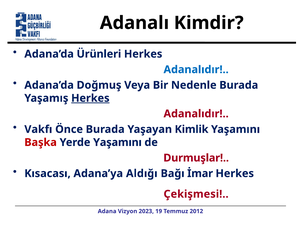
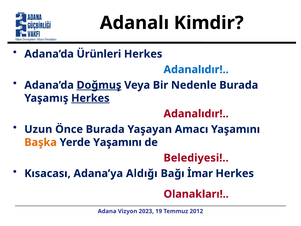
Doğmuş underline: none -> present
Vakfı: Vakfı -> Uzun
Kimlik: Kimlik -> Amacı
Başka colour: red -> orange
Durmuşlar: Durmuşlar -> Belediyesi
Çekişmesi: Çekişmesi -> Olanakları
